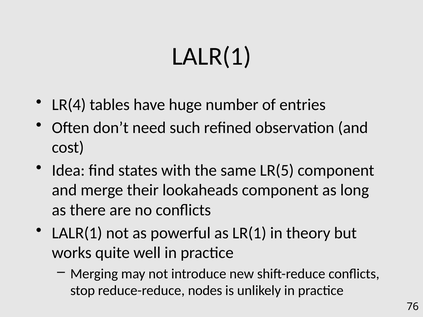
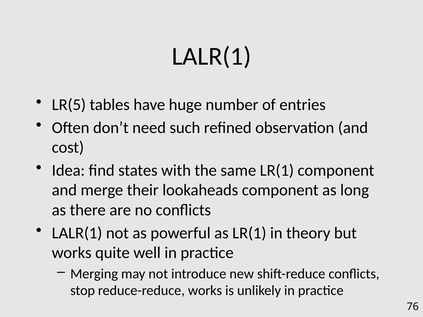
LR(4: LR(4 -> LR(5
same LR(5: LR(5 -> LR(1
reduce-reduce nodes: nodes -> works
